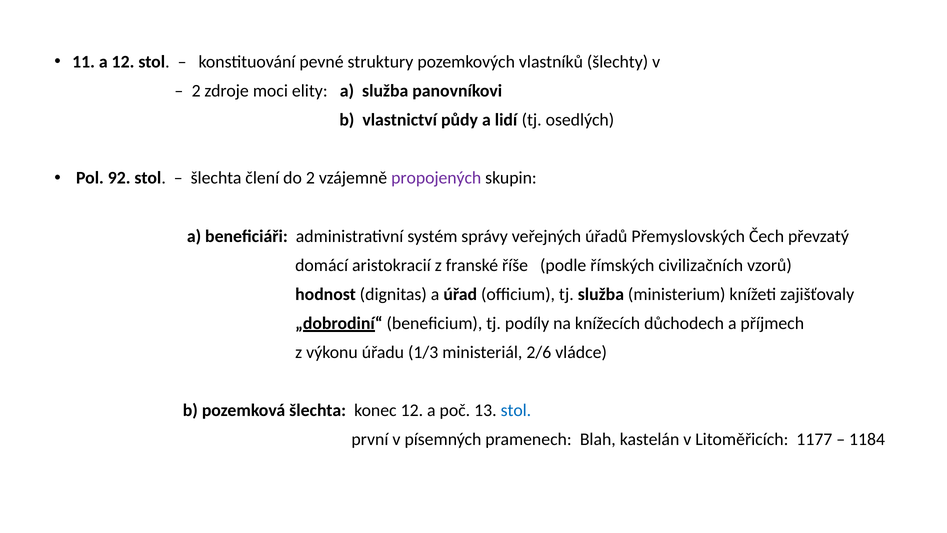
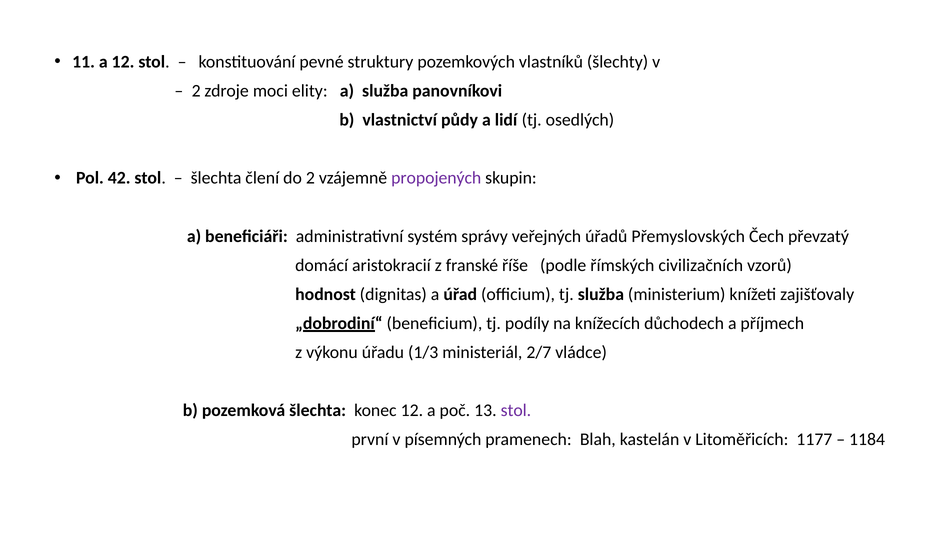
92: 92 -> 42
2/6: 2/6 -> 2/7
stol at (516, 410) colour: blue -> purple
